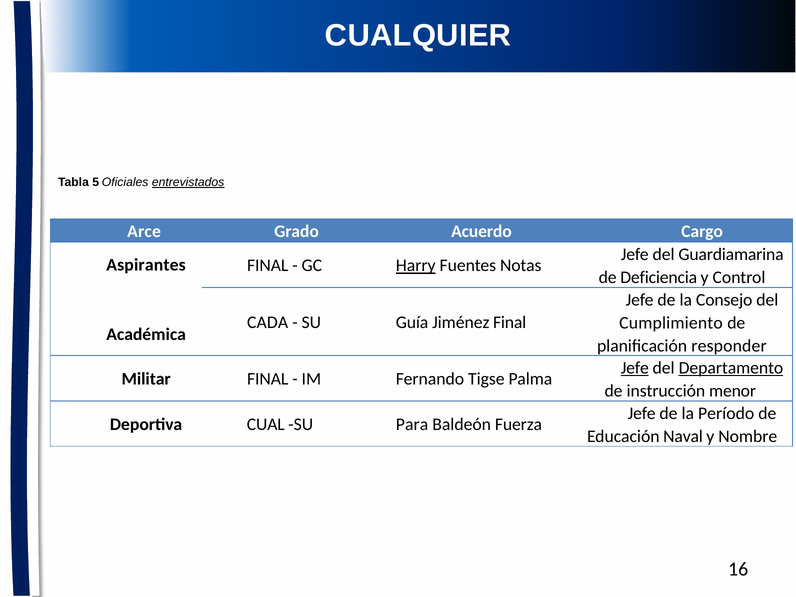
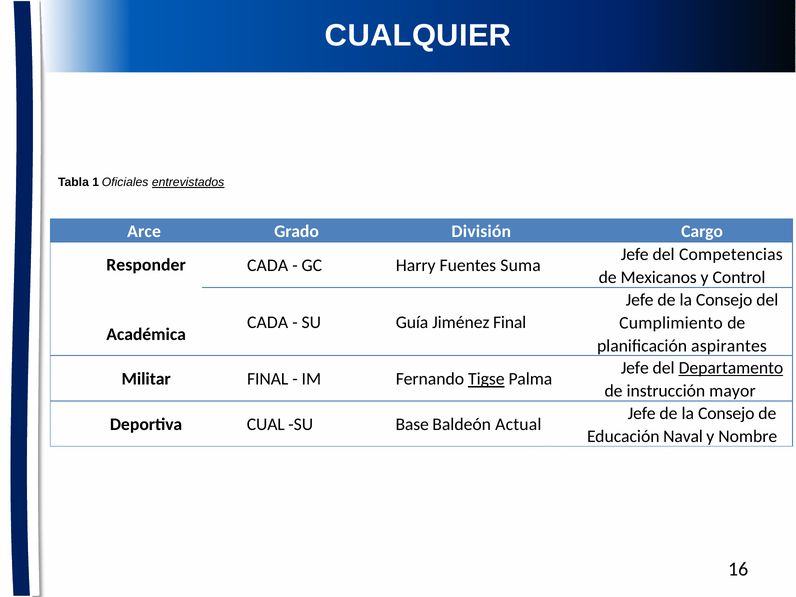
5: 5 -> 1
Acuerdo: Acuerdo -> División
Guardiamarina: Guardiamarina -> Competencias
Aspirantes: Aspirantes -> Responder
FINAL at (268, 266): FINAL -> CADA
Harry underline: present -> none
Notas: Notas -> Suma
Deficiencia: Deficiencia -> Mexicanos
responder: responder -> aspirantes
Jefe at (635, 368) underline: present -> none
Tigse underline: none -> present
menor: menor -> mayor
Período at (726, 413): Período -> Consejo
Para: Para -> Base
Fuerza: Fuerza -> Actual
